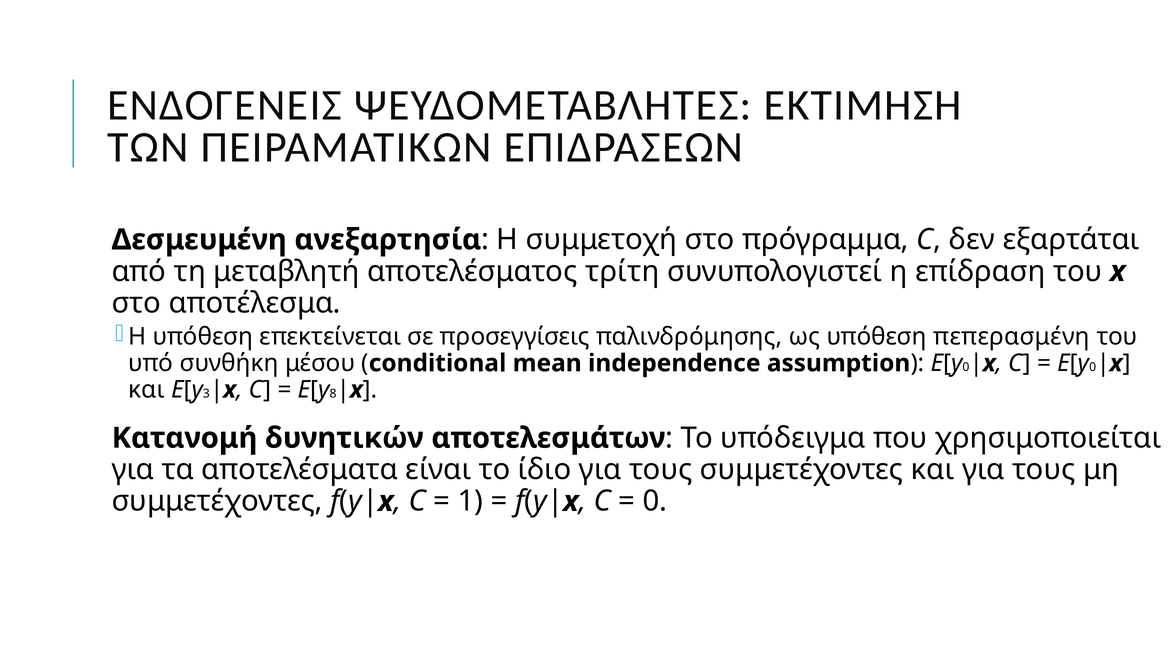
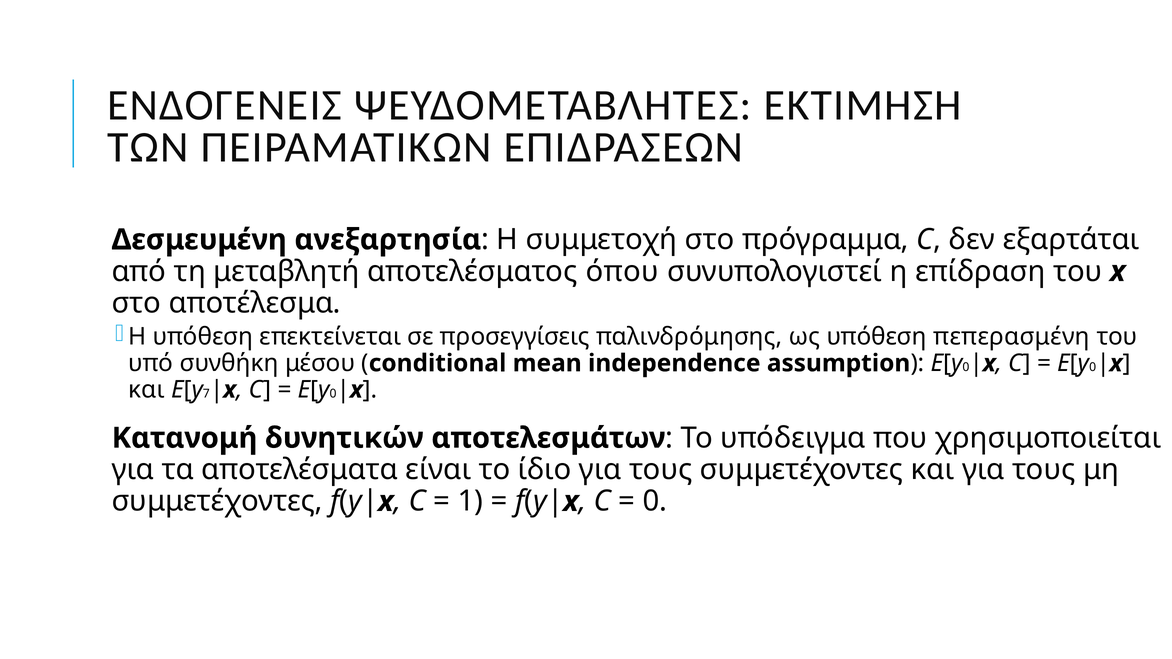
τρίτη: τρίτη -> όπου
3: 3 -> 7
8 at (333, 394): 8 -> 0
